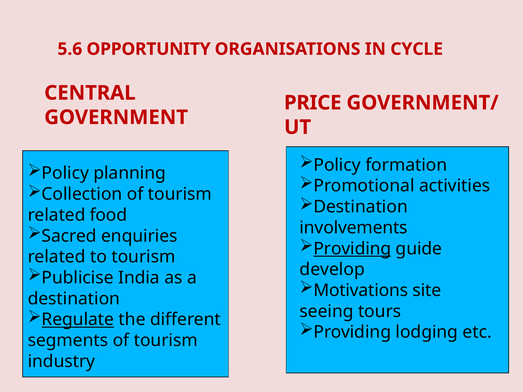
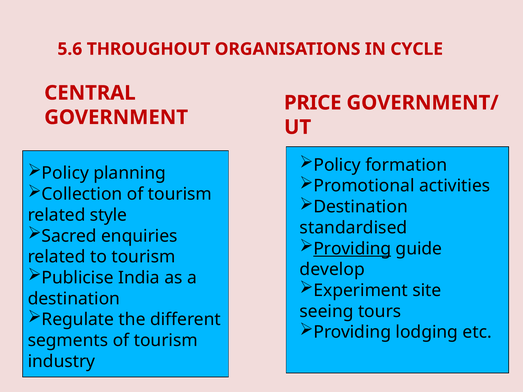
OPPORTUNITY: OPPORTUNITY -> THROUGHOUT
food: food -> style
involvements: involvements -> standardised
Motivations: Motivations -> Experiment
Regulate underline: present -> none
